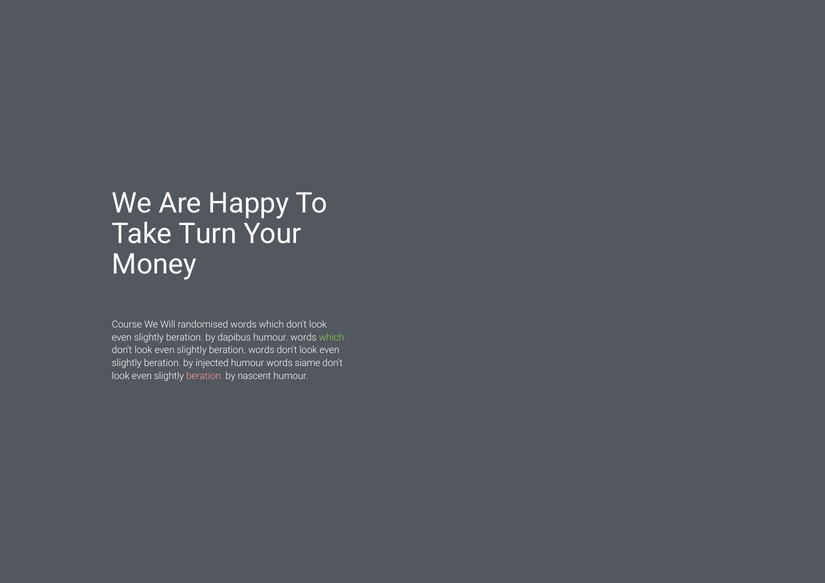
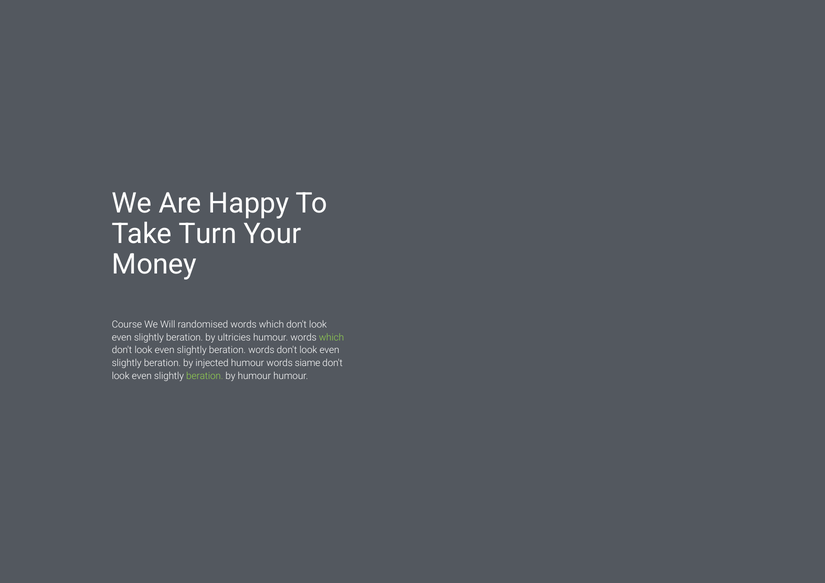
dapibus: dapibus -> ultricies
beration at (205, 376) colour: pink -> light green
by nascent: nascent -> humour
